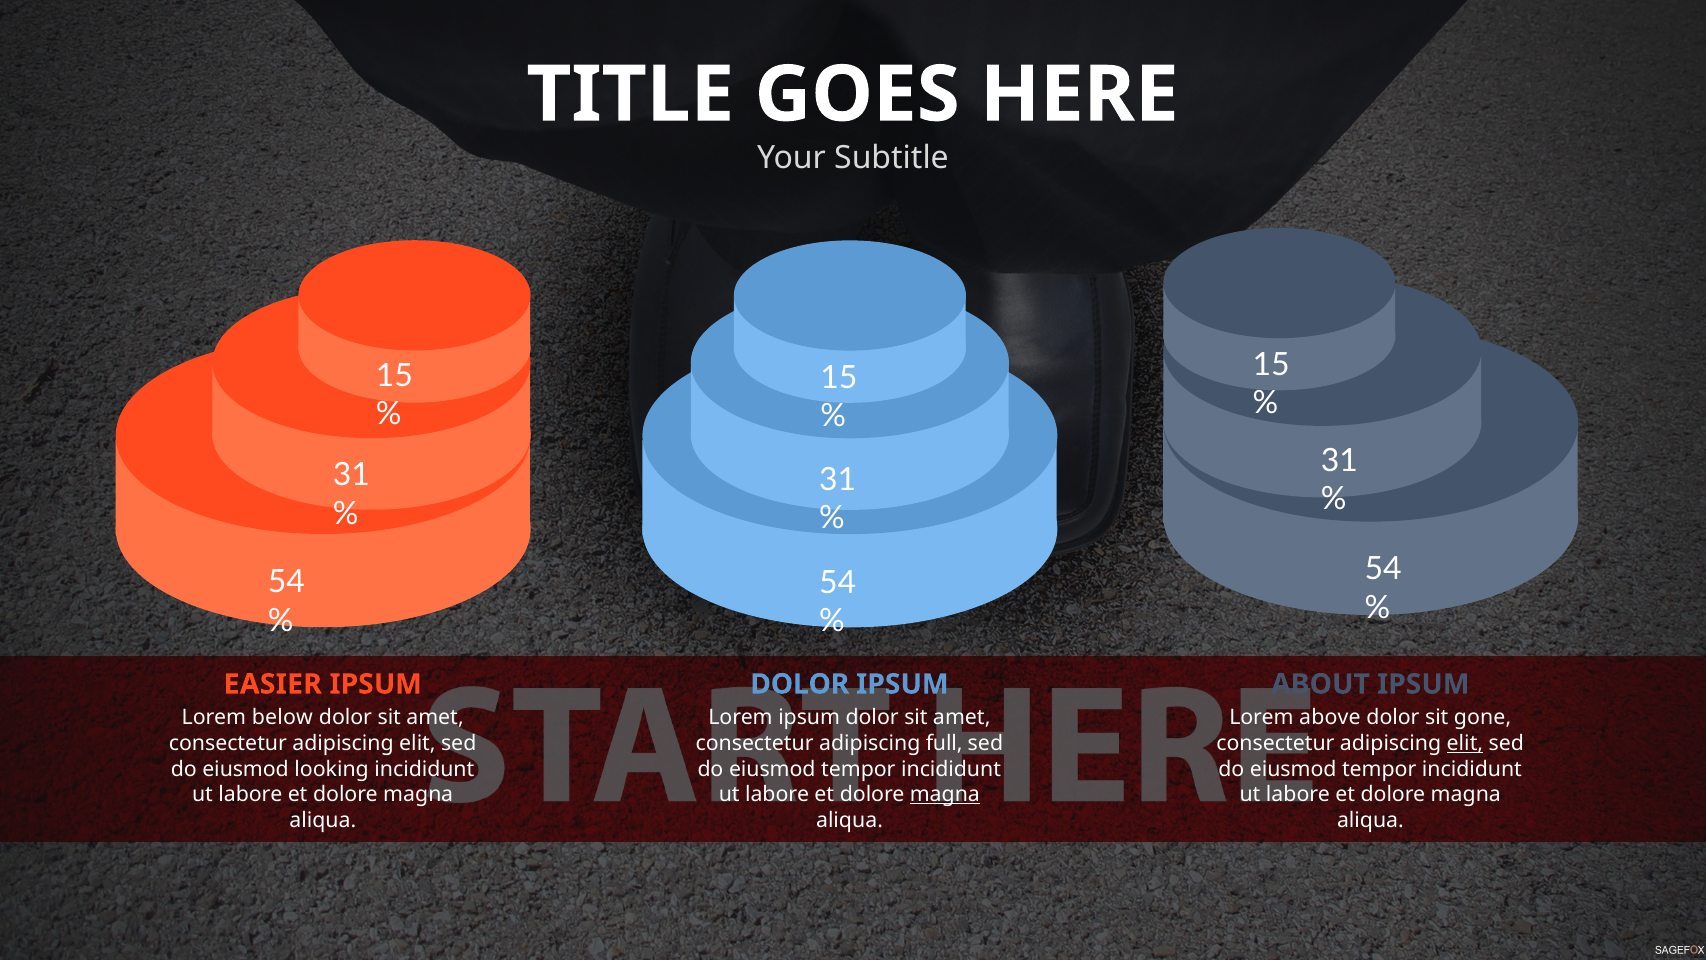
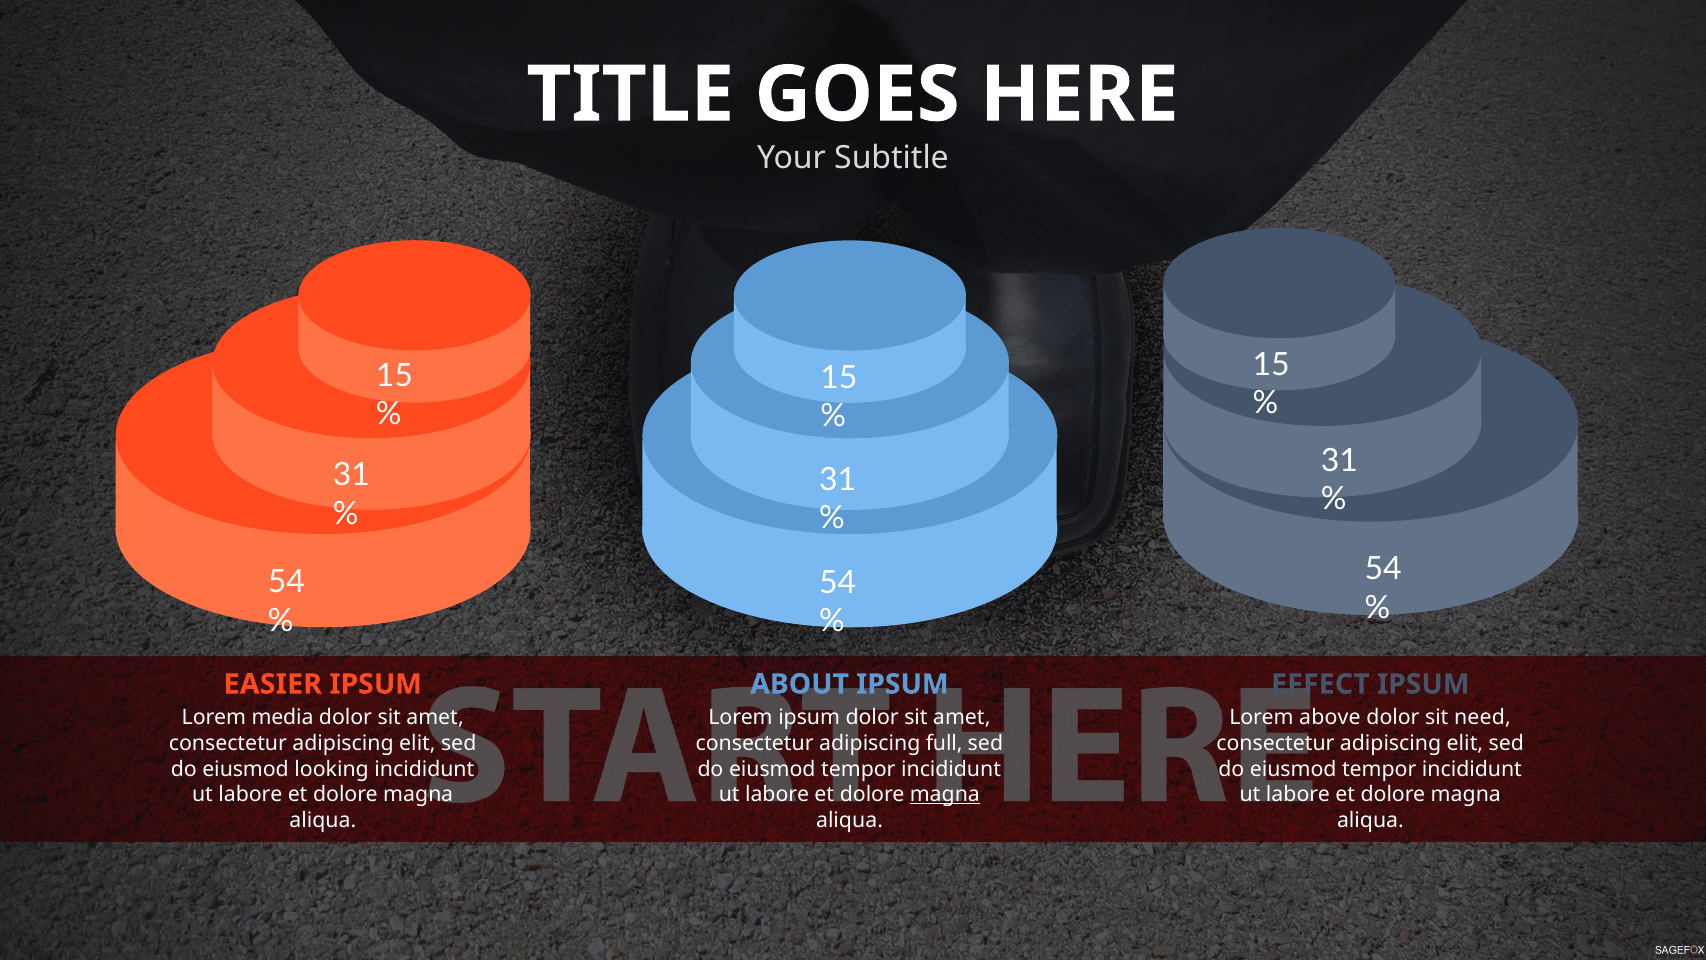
DOLOR at (800, 684): DOLOR -> ABOUT
ABOUT: ABOUT -> EFFECT
below: below -> media
gone: gone -> need
elit at (1465, 743) underline: present -> none
